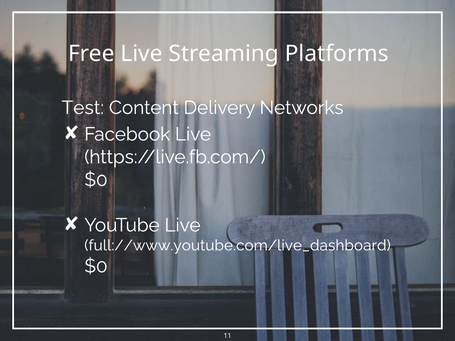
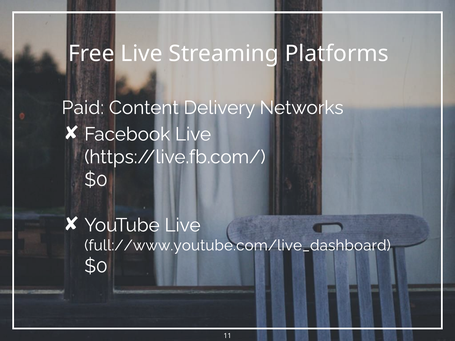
Test: Test -> Paid
